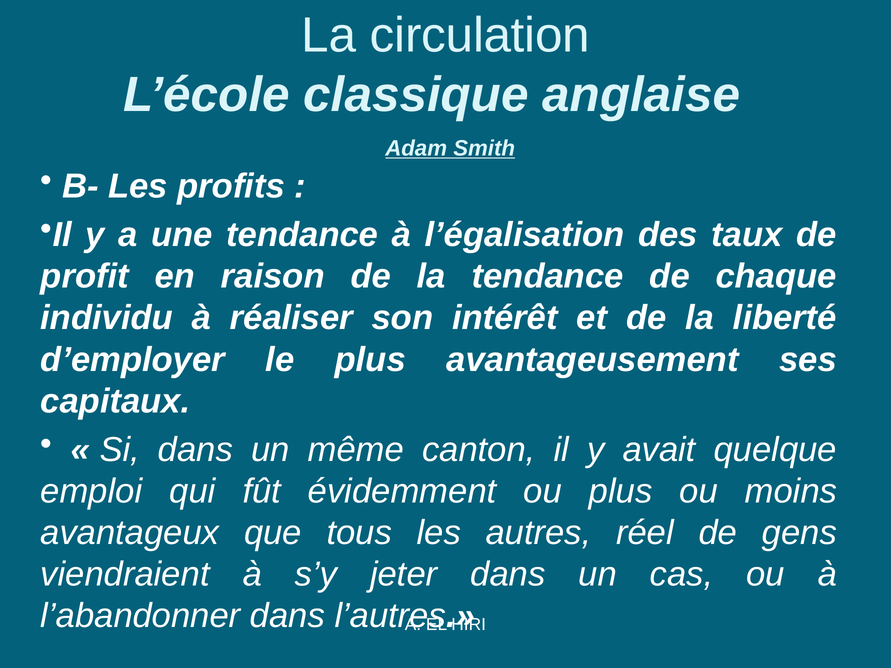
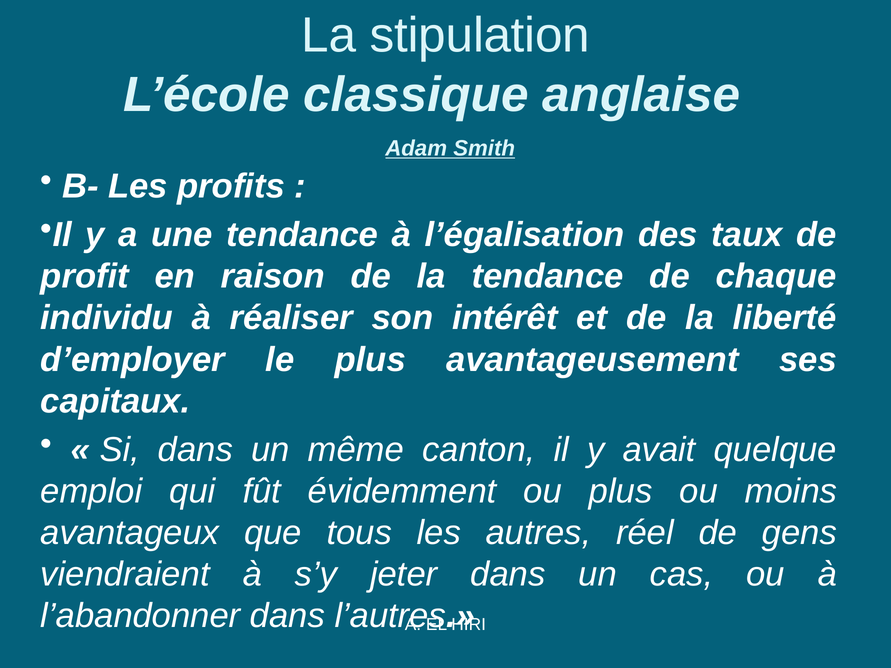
circulation: circulation -> stipulation
